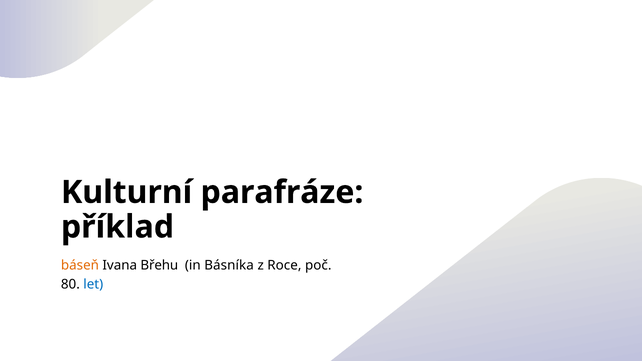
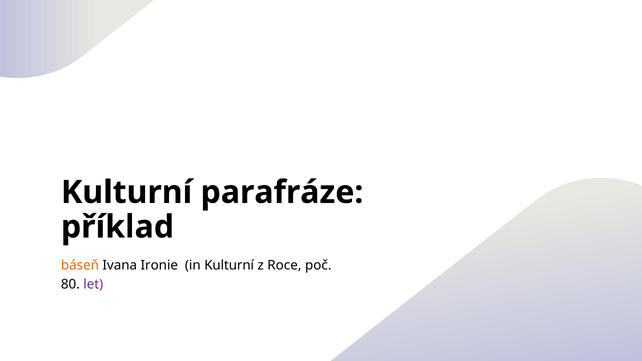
Břehu: Břehu -> Ironie
in Básníka: Básníka -> Kulturní
let colour: blue -> purple
